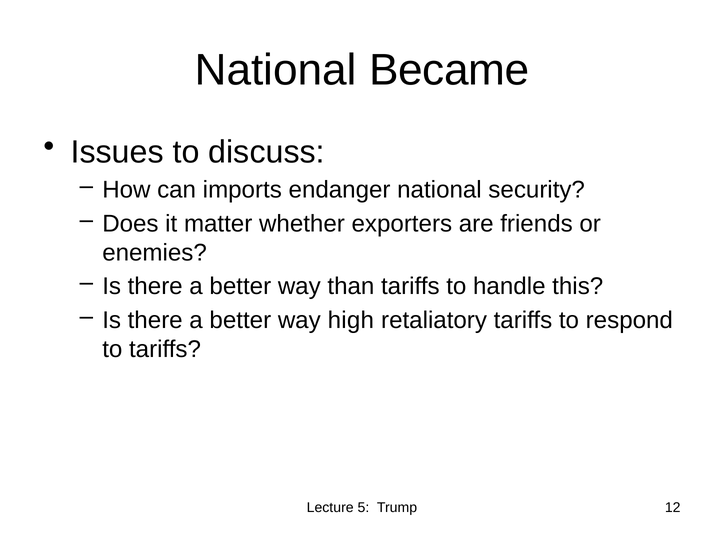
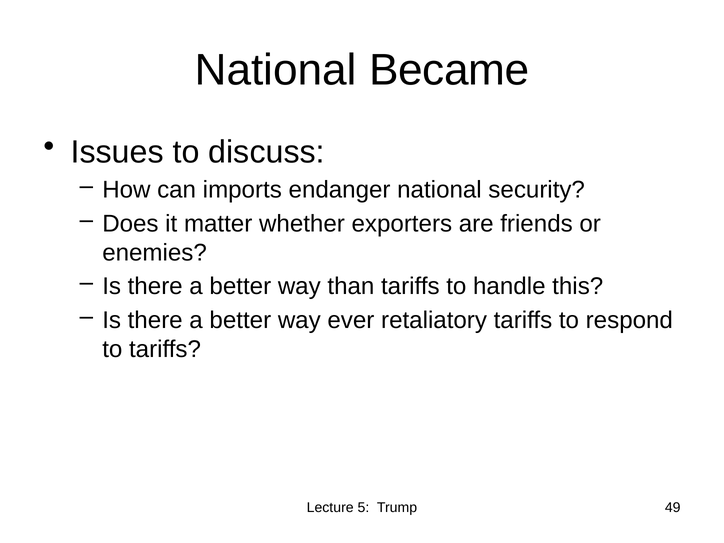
high: high -> ever
12: 12 -> 49
